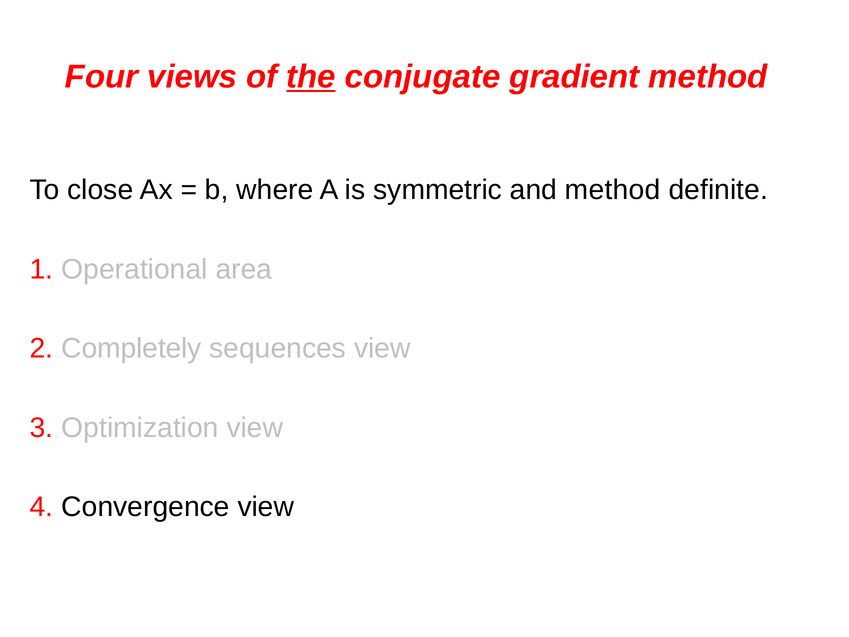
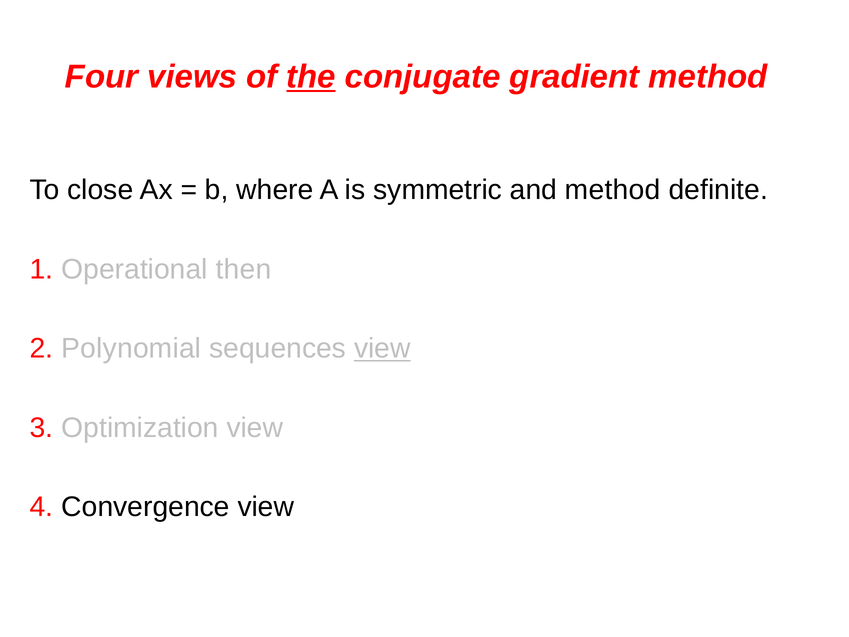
area: area -> then
Completely: Completely -> Polynomial
view at (382, 348) underline: none -> present
